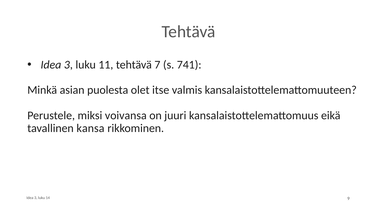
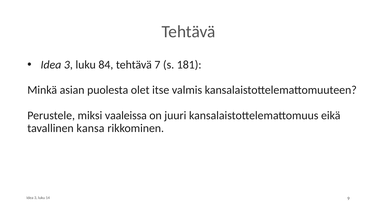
11: 11 -> 84
741: 741 -> 181
voivansa: voivansa -> vaaleissa
